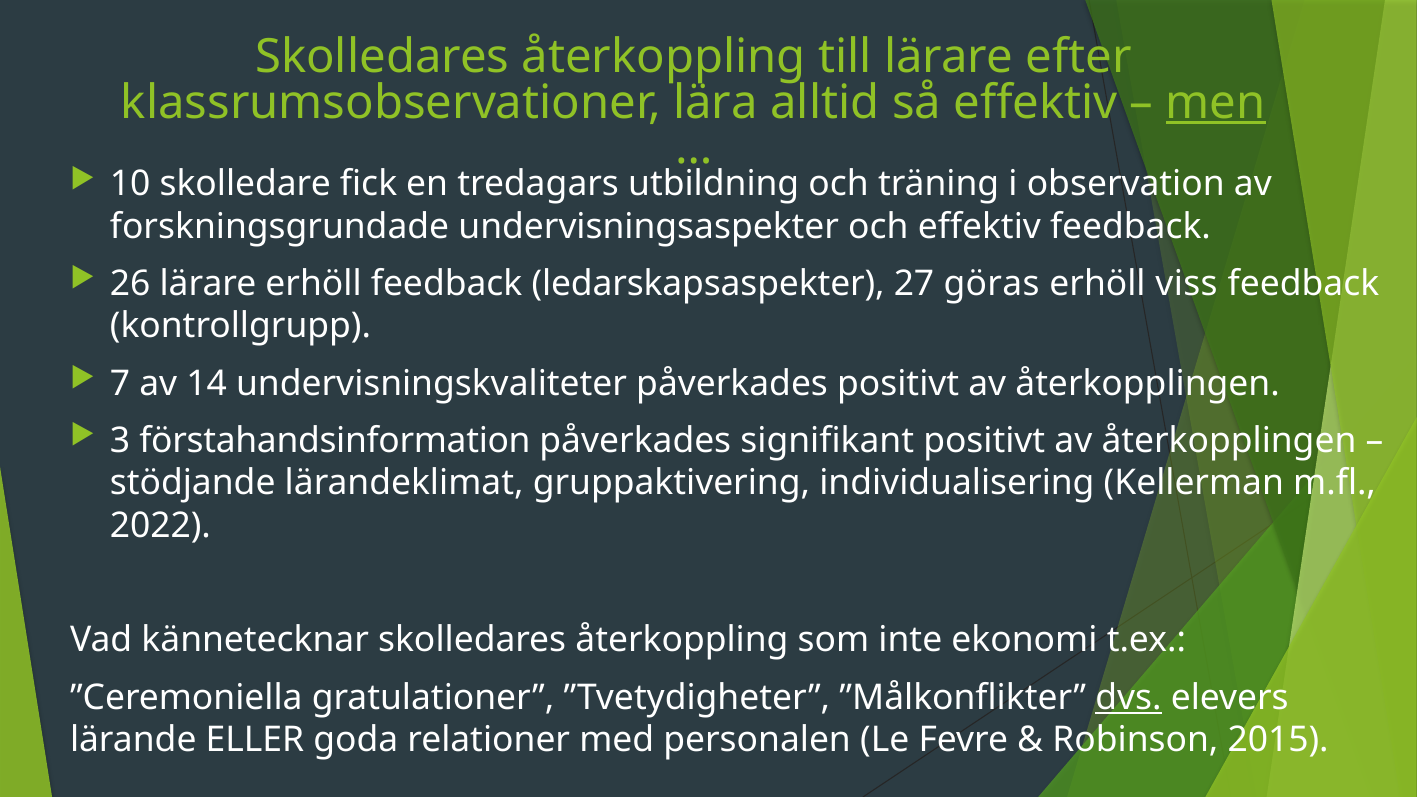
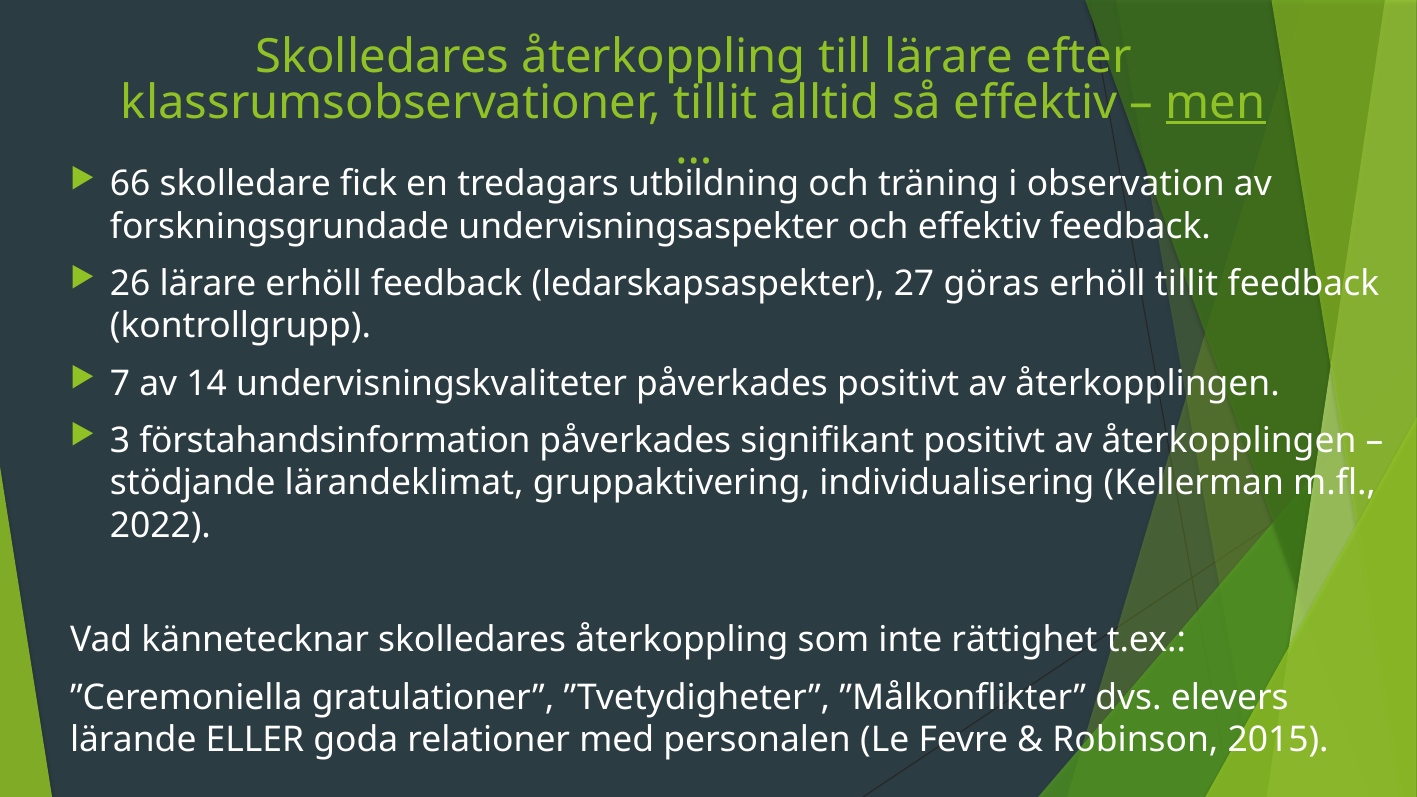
klassrumsobservationer lära: lära -> tillit
10: 10 -> 66
erhöll viss: viss -> tillit
ekonomi: ekonomi -> rättighet
dvs underline: present -> none
